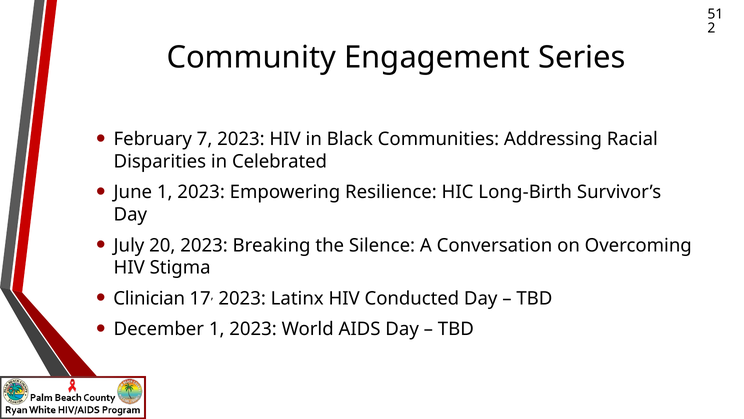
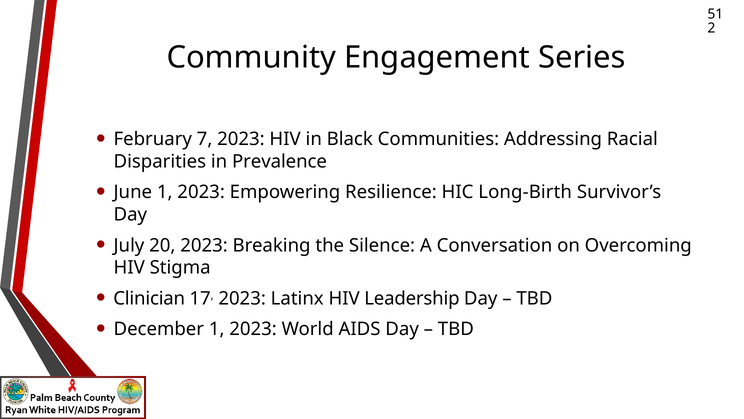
Celebrated: Celebrated -> Prevalence
Conducted: Conducted -> Leadership
